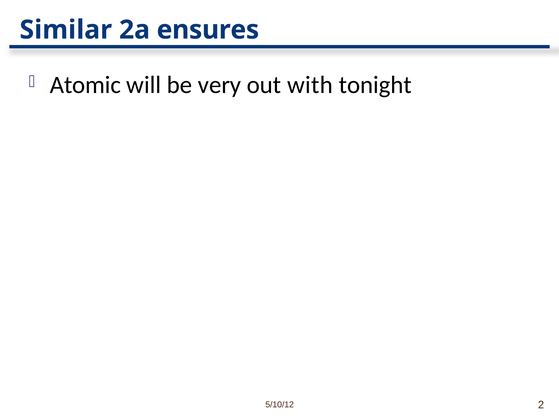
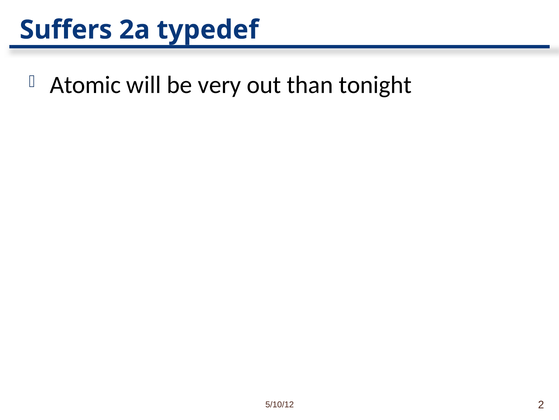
Similar: Similar -> Suffers
ensures: ensures -> typedef
with: with -> than
